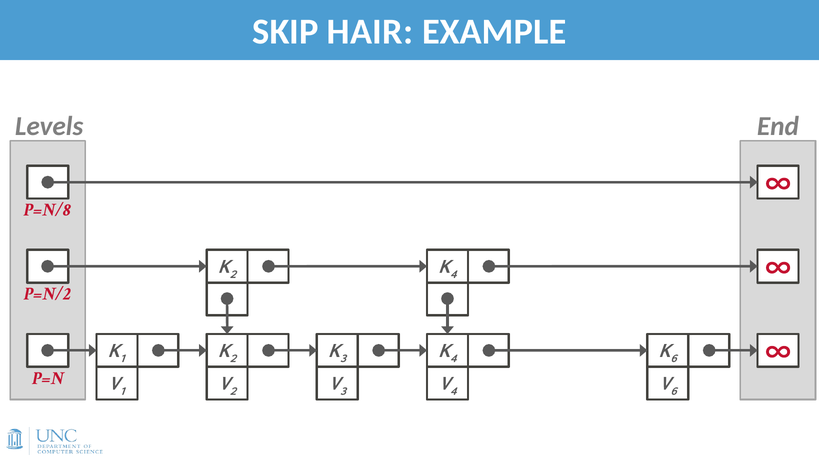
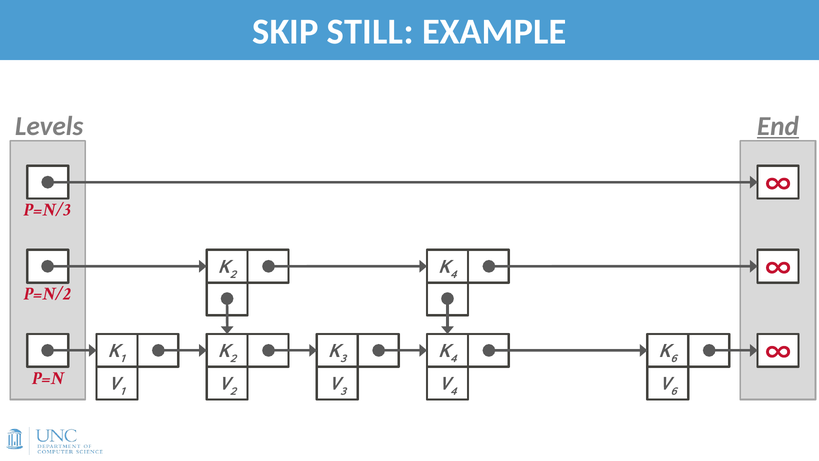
HAIR: HAIR -> STILL
End underline: none -> present
P=N/8: P=N/8 -> P=N/3
